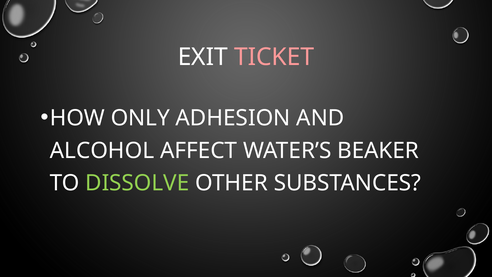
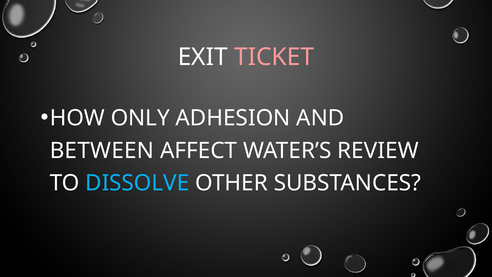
ALCOHOL: ALCOHOL -> BETWEEN
BEAKER: BEAKER -> REVIEW
DISSOLVE colour: light green -> light blue
